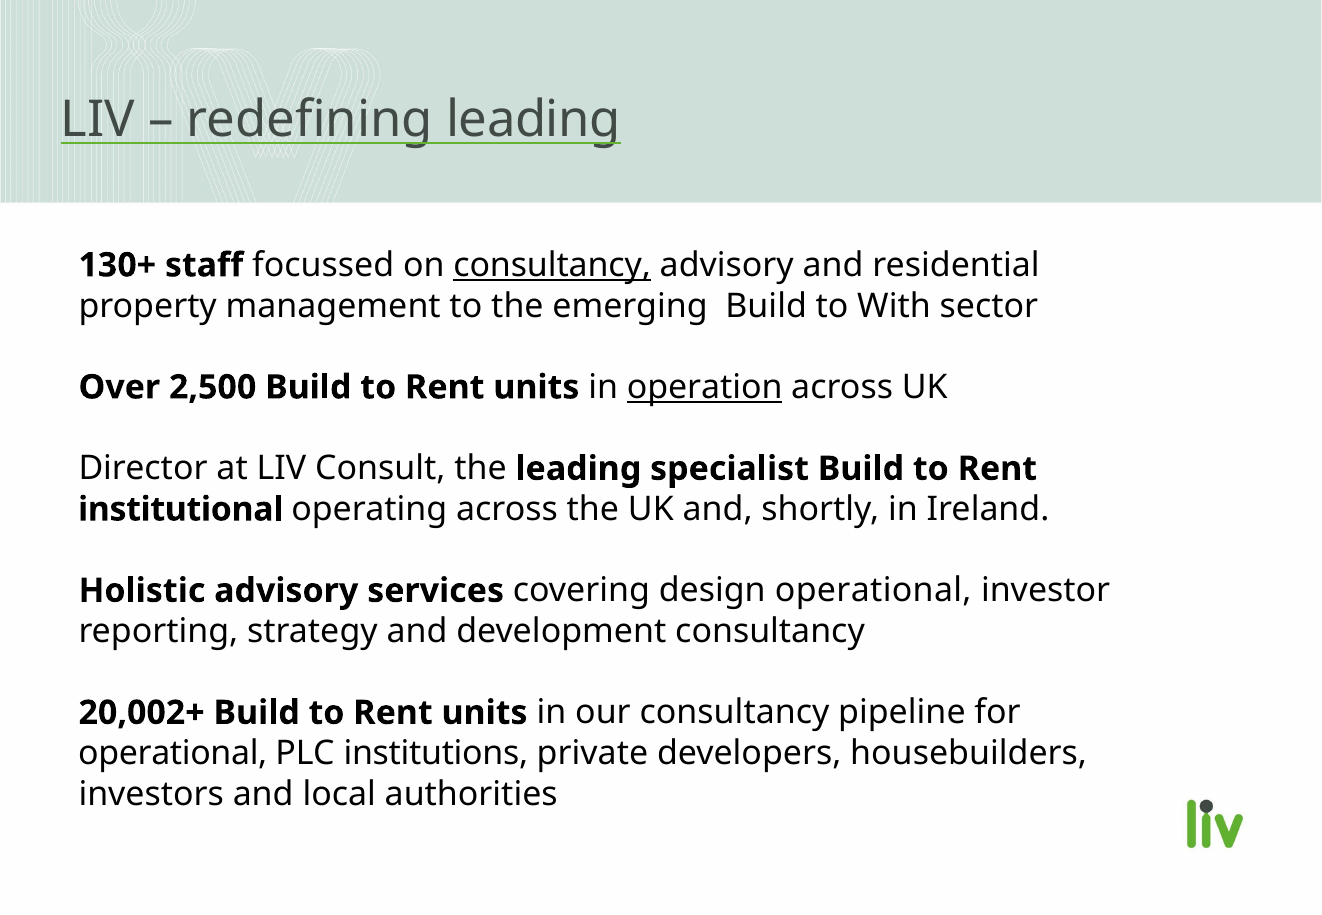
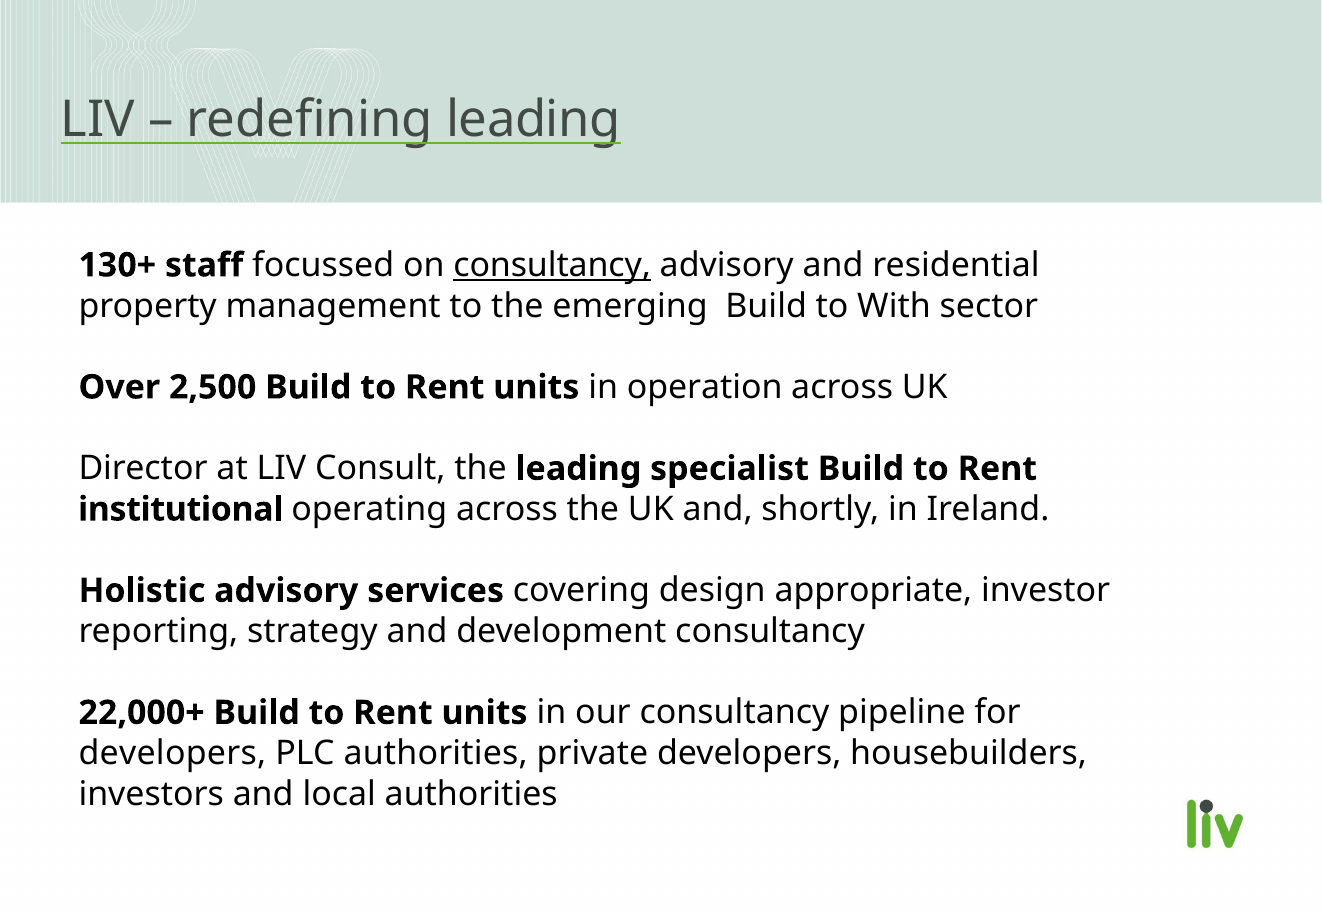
operation underline: present -> none
design operational: operational -> appropriate
20,002+: 20,002+ -> 22,000+
operational at (173, 754): operational -> developers
PLC institutions: institutions -> authorities
